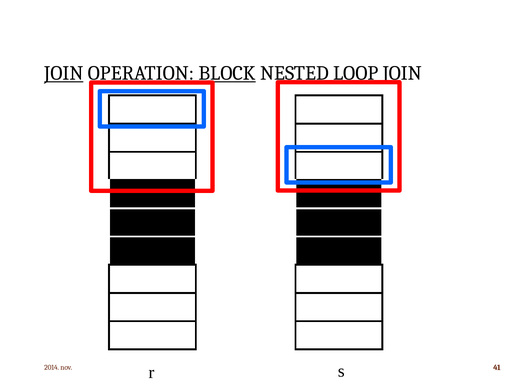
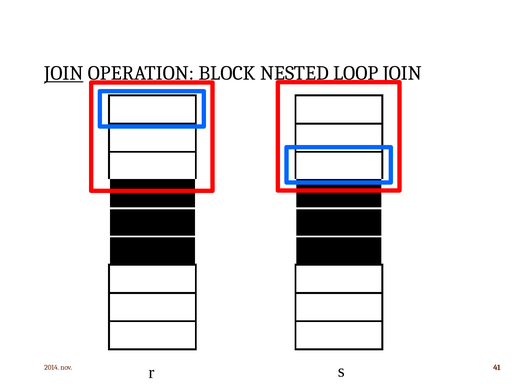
BLOCK underline: present -> none
